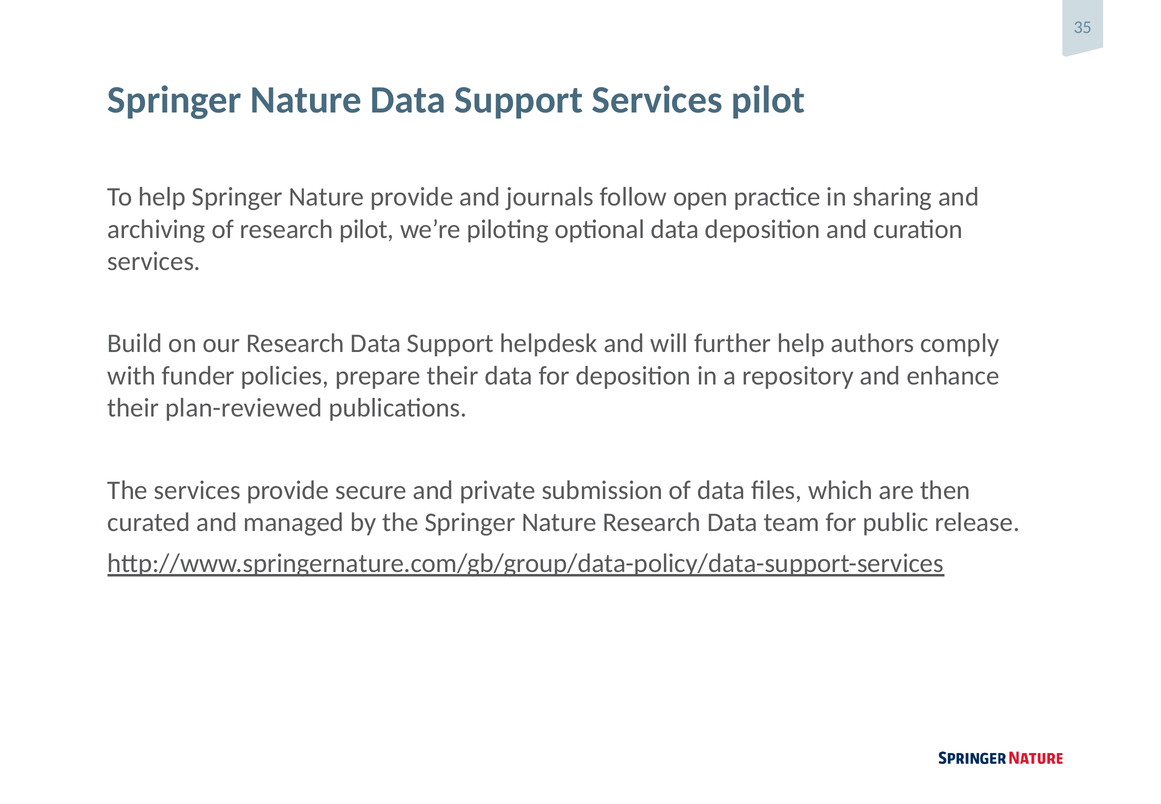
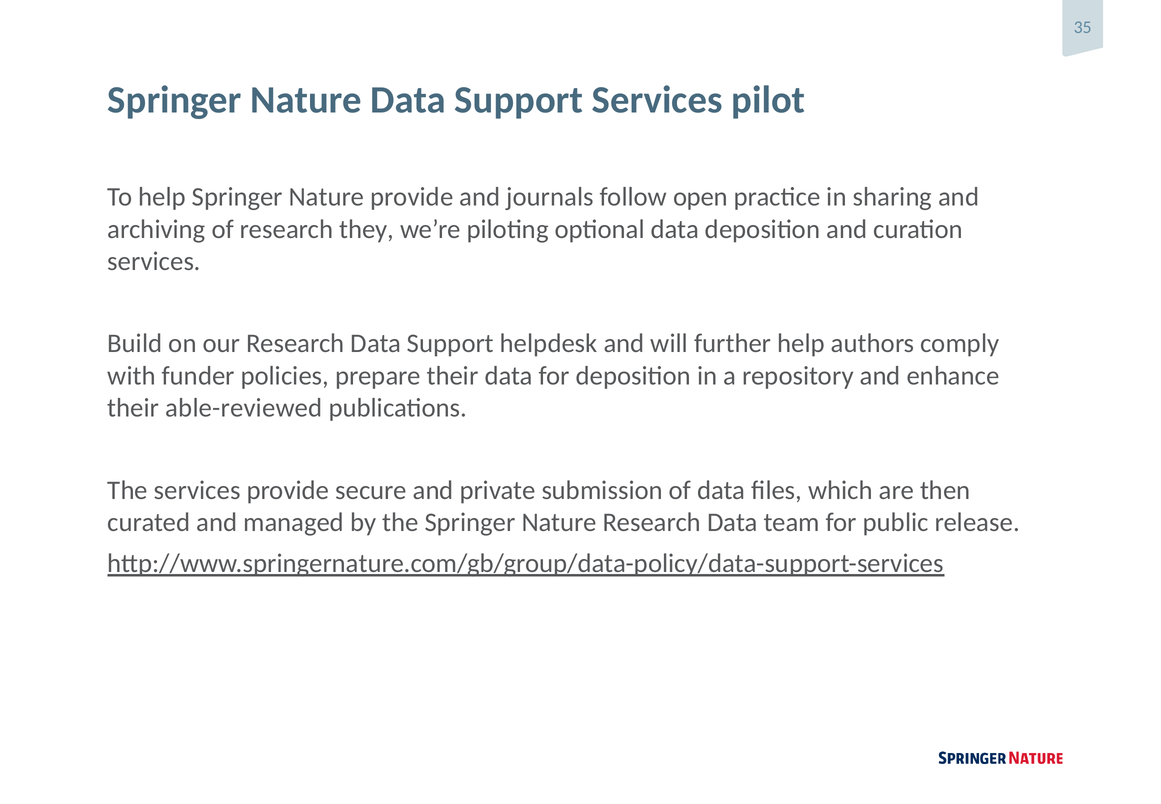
research pilot: pilot -> they
plan-reviewed: plan-reviewed -> able-reviewed
